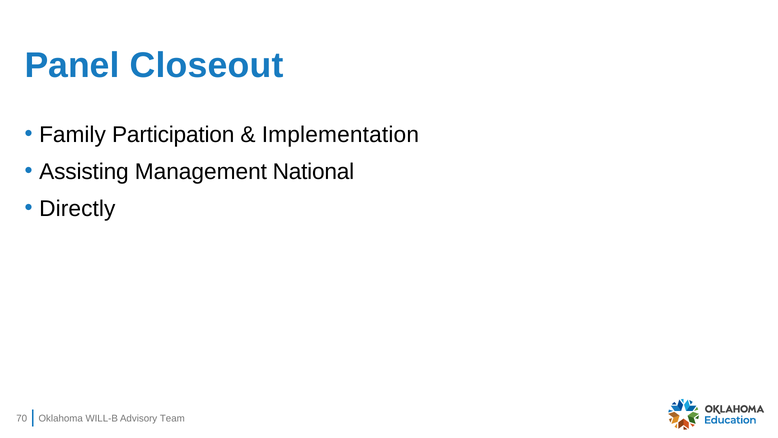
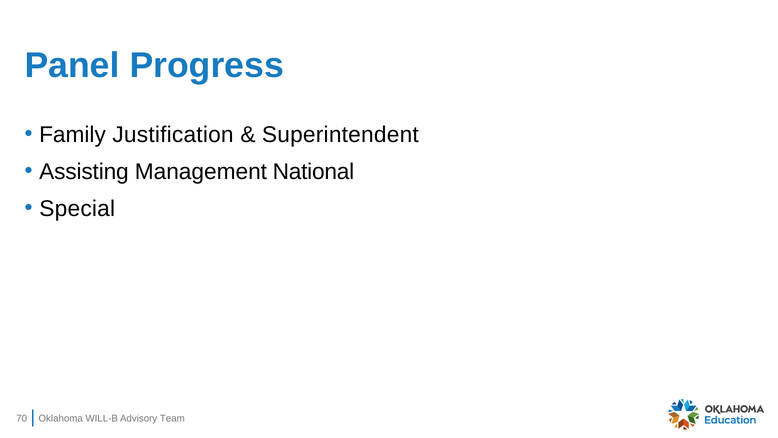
Closeout: Closeout -> Progress
Participation: Participation -> Justification
Implementation: Implementation -> Superintendent
Directly: Directly -> Special
